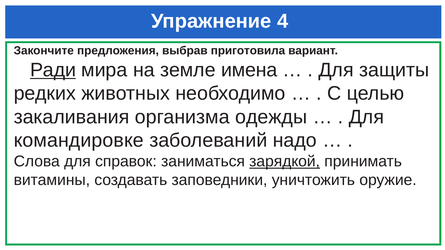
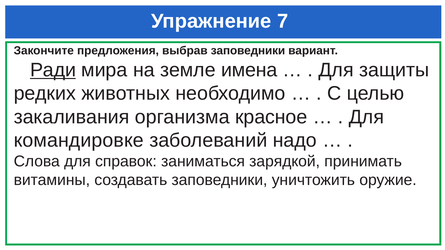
4: 4 -> 7
выбрав приготовила: приготовила -> заповедники
одежды: одежды -> красное
зарядкой underline: present -> none
